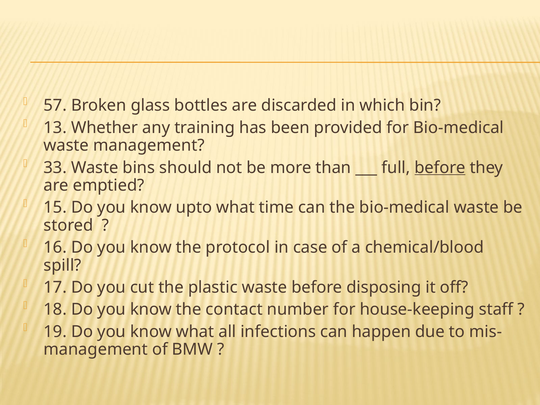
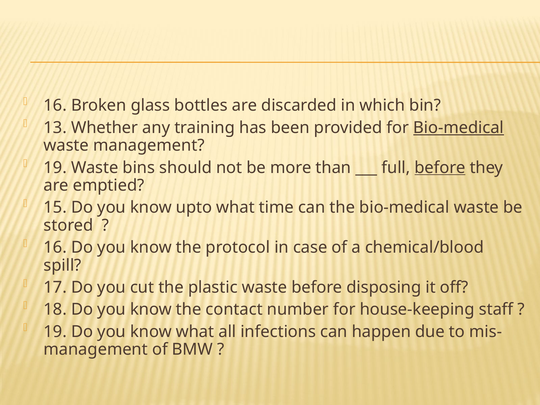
57 at (55, 105): 57 -> 16
Bio-medical at (459, 128) underline: none -> present
33 at (55, 168): 33 -> 19
